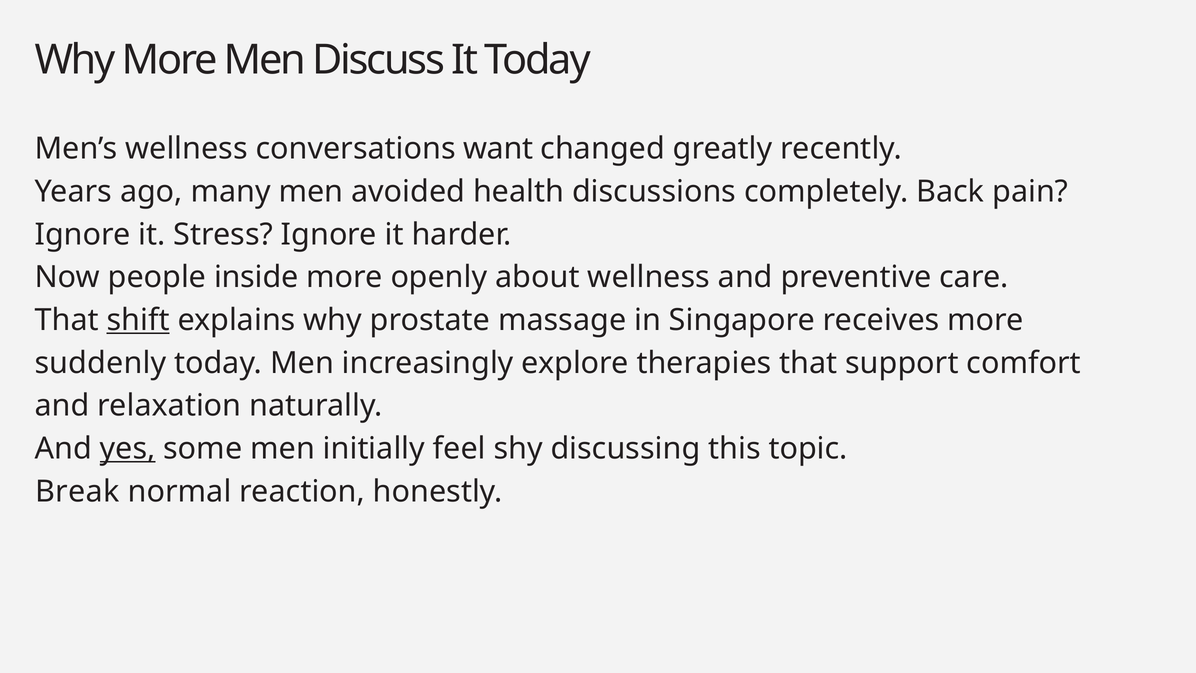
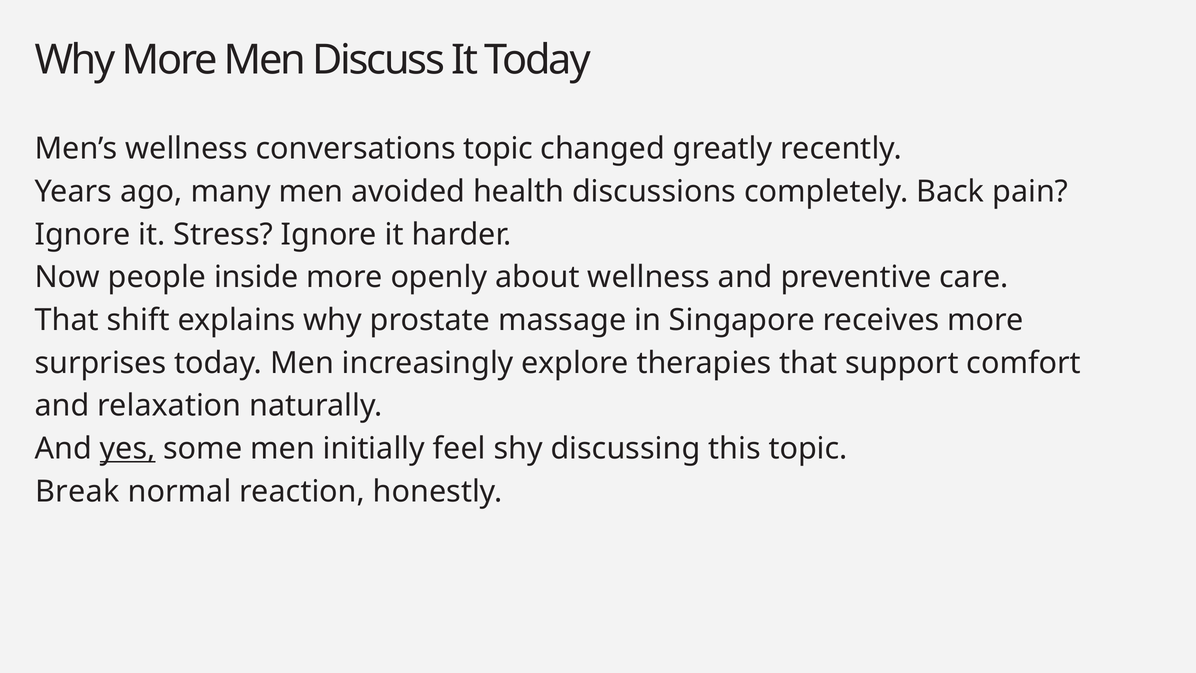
conversations want: want -> topic
shift underline: present -> none
suddenly: suddenly -> surprises
